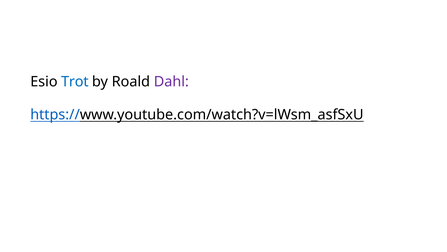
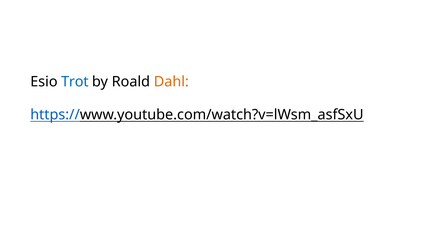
Dahl colour: purple -> orange
